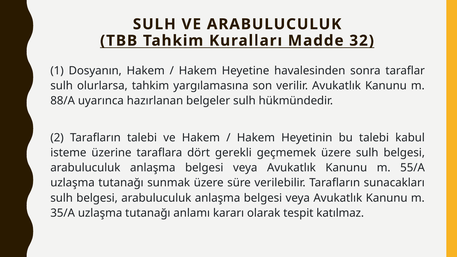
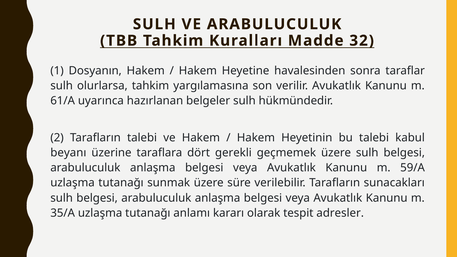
88/A: 88/A -> 61/A
isteme: isteme -> beyanı
55/A: 55/A -> 59/A
katılmaz: katılmaz -> adresler
